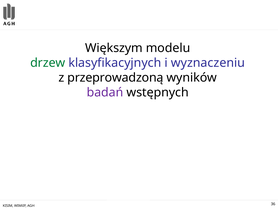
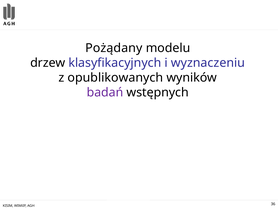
Większym: Większym -> Pożądany
drzew colour: green -> black
przeprowadzoną: przeprowadzoną -> opublikowanych
